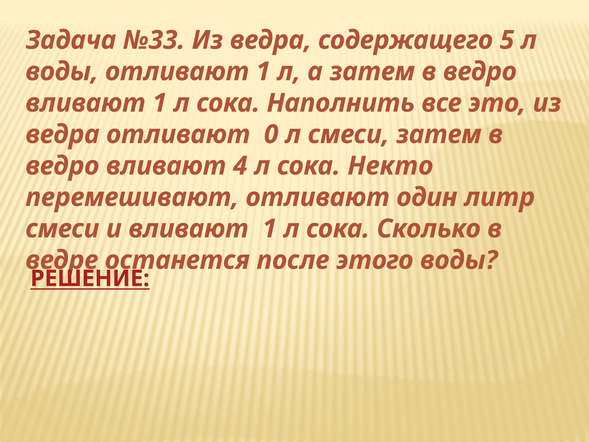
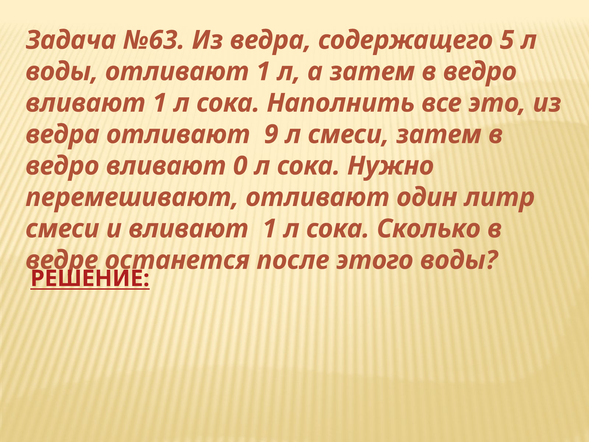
№33: №33 -> №63
0: 0 -> 9
4: 4 -> 0
Некто: Некто -> Нужно
